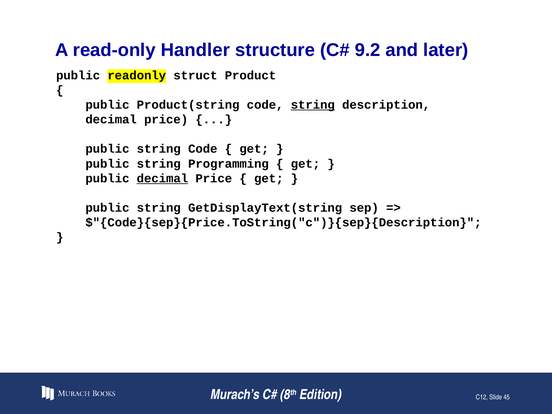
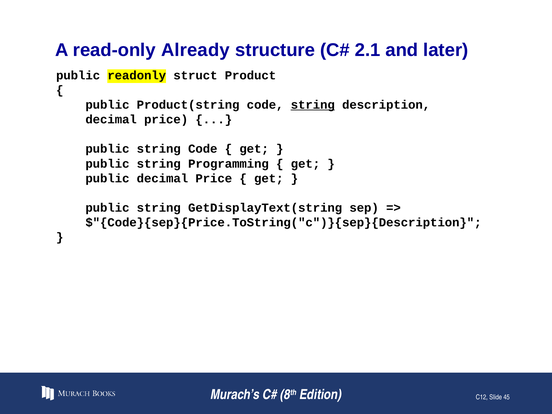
Handler: Handler -> Already
9.2: 9.2 -> 2.1
decimal at (162, 178) underline: present -> none
